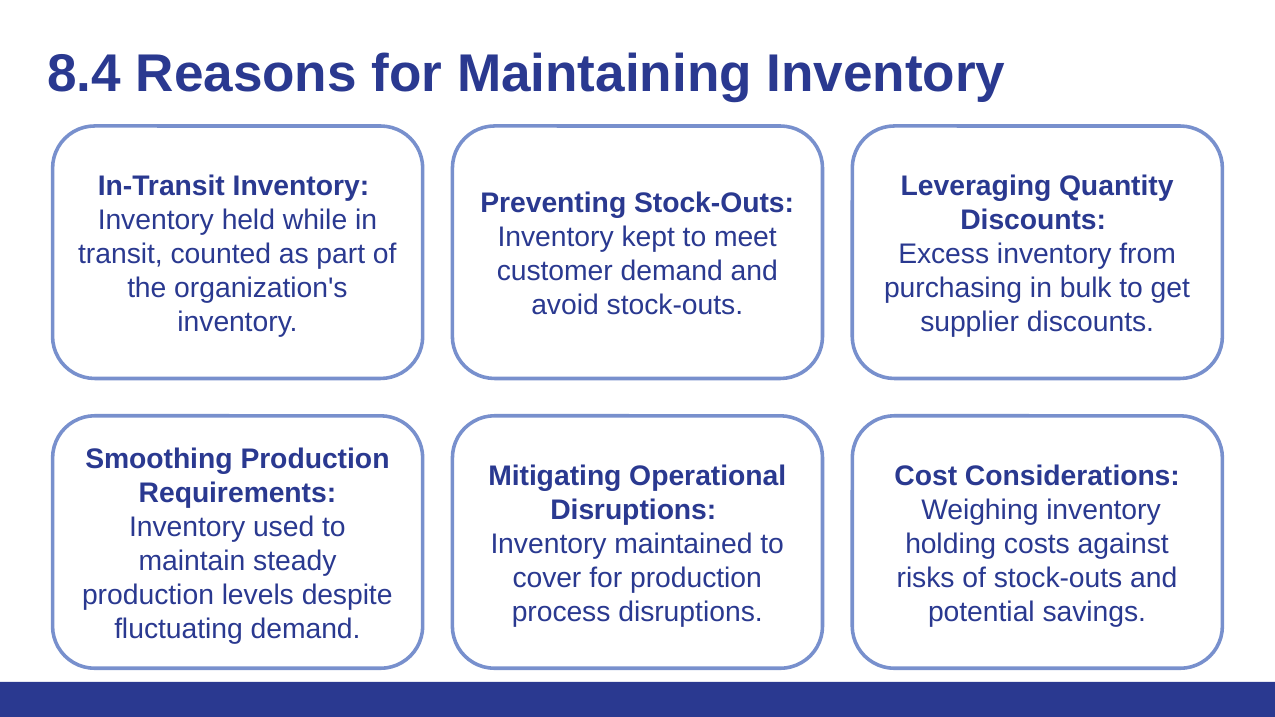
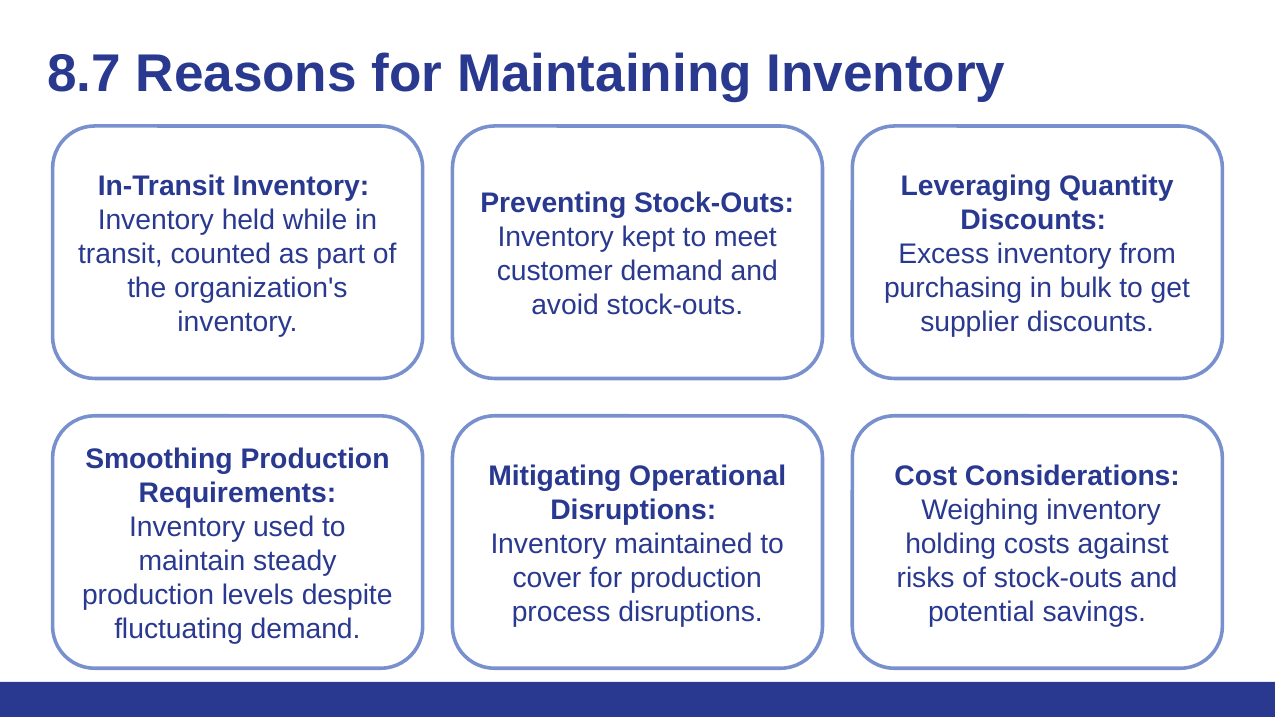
8.4: 8.4 -> 8.7
